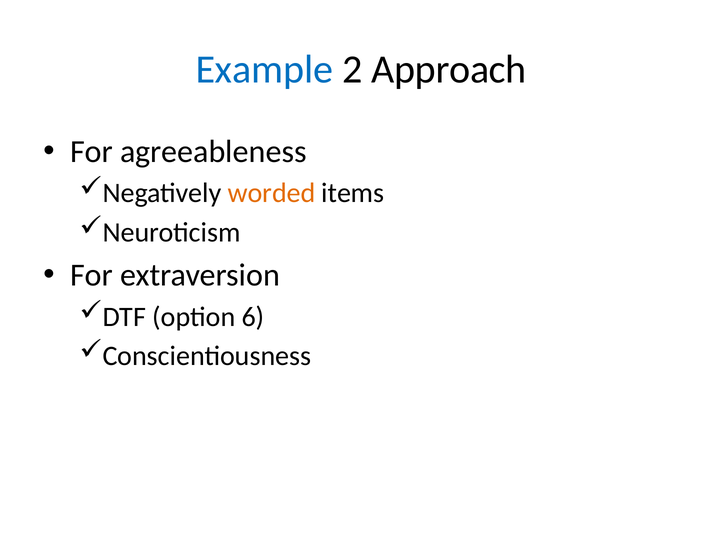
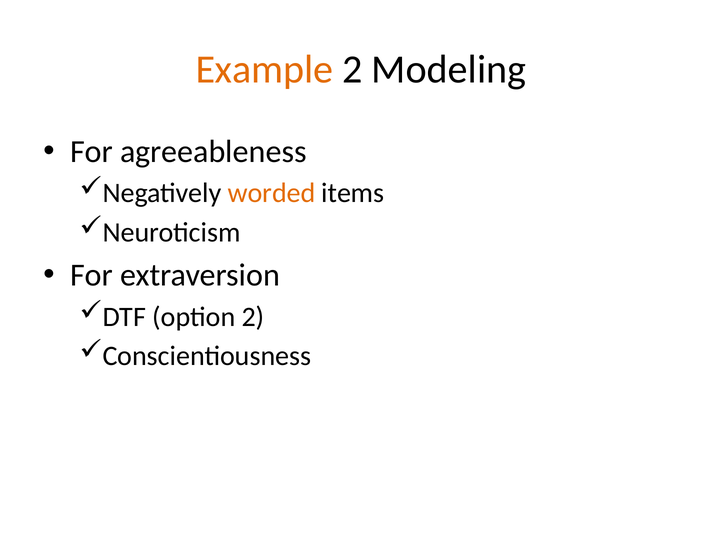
Example colour: blue -> orange
Approach: Approach -> Modeling
option 6: 6 -> 2
